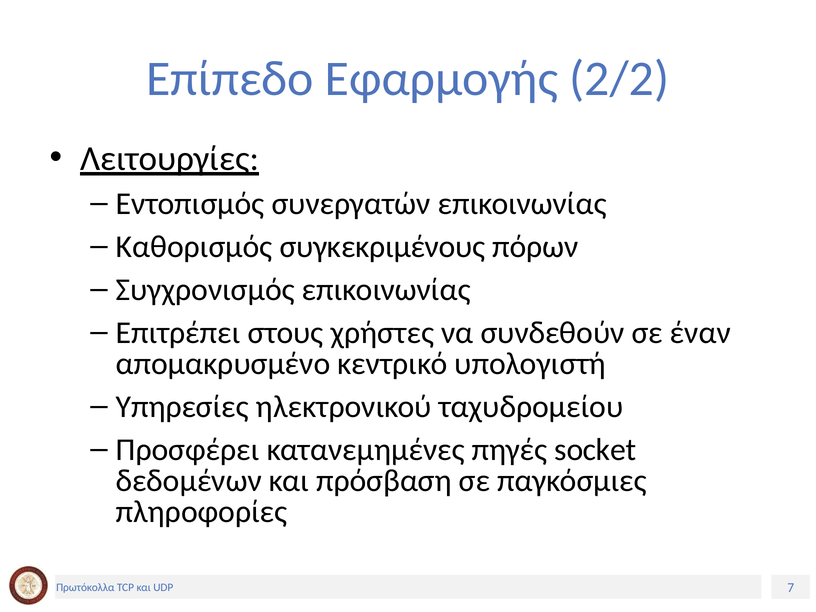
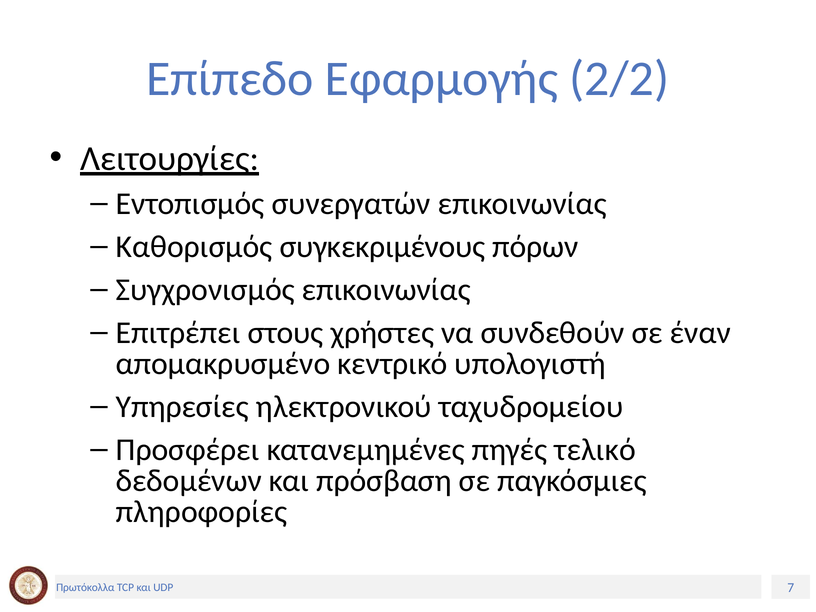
socket: socket -> τελικό
